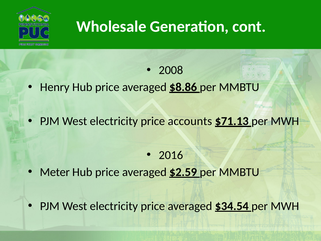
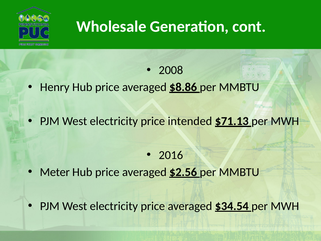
accounts: accounts -> intended
$2.59: $2.59 -> $2.56
